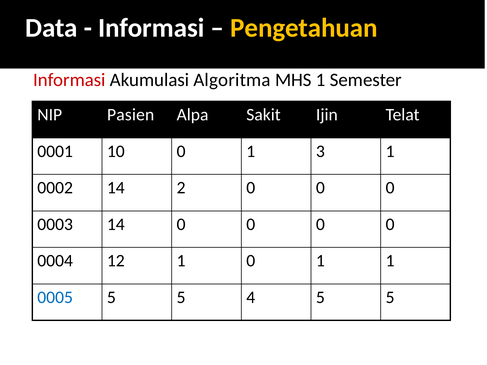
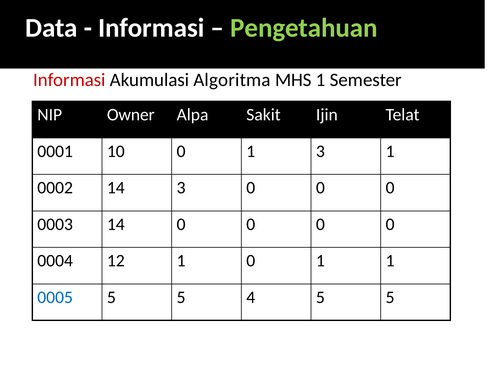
Pengetahuan colour: yellow -> light green
Pasien: Pasien -> Owner
14 2: 2 -> 3
